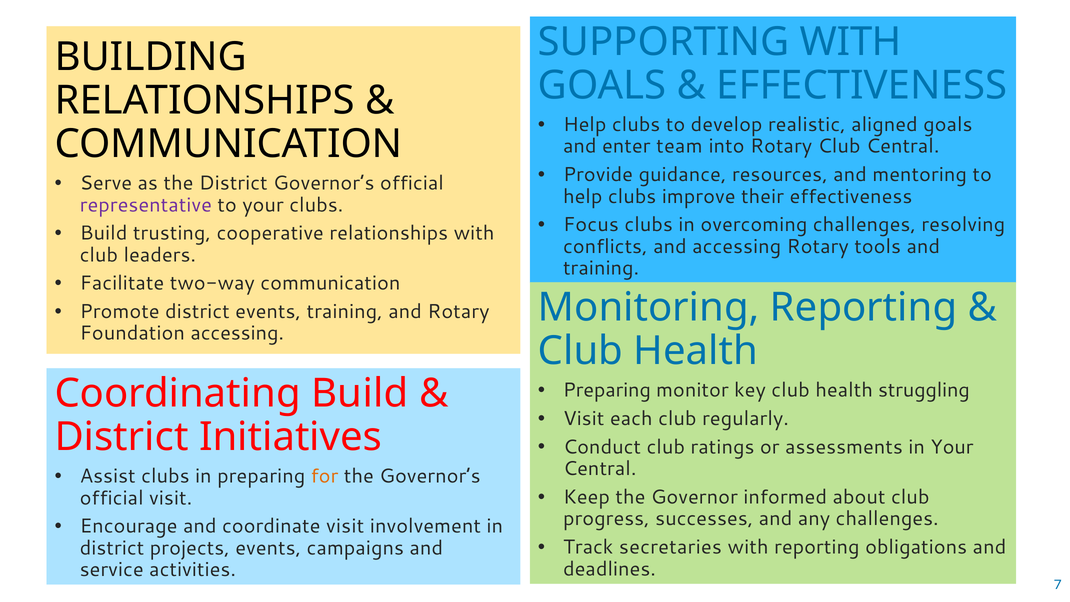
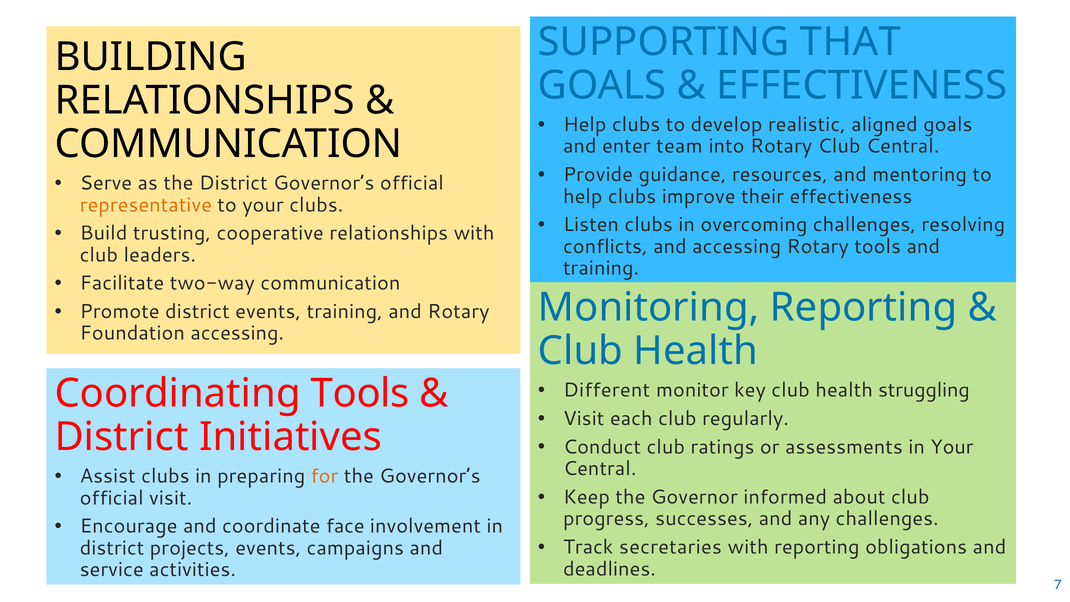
SUPPORTING WITH: WITH -> THAT
representative colour: purple -> orange
Focus: Focus -> Listen
Preparing at (607, 390): Preparing -> Different
Coordinating Build: Build -> Tools
coordinate visit: visit -> face
